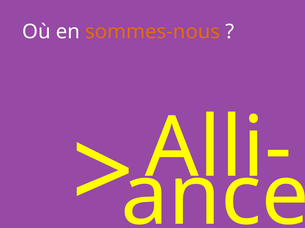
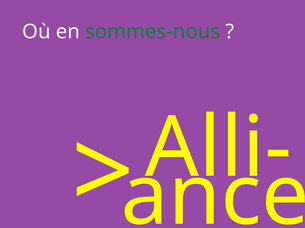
sommes-nous colour: orange -> green
